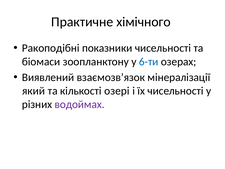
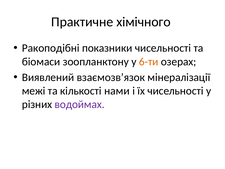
6-ти colour: blue -> orange
який: який -> межі
озері: озері -> нами
